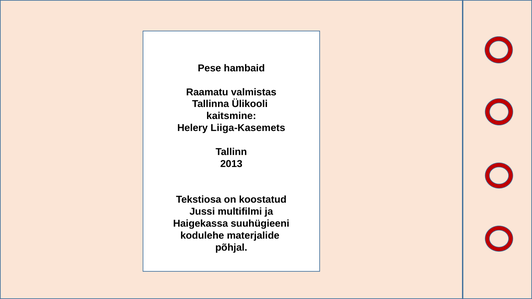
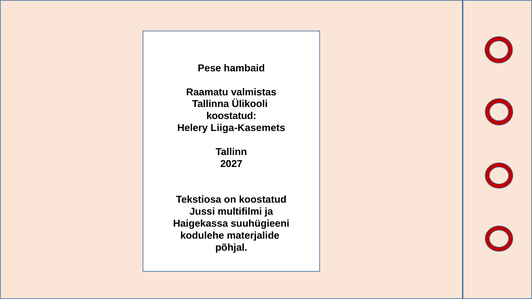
kaitsmine at (231, 116): kaitsmine -> koostatud
2013: 2013 -> 2027
